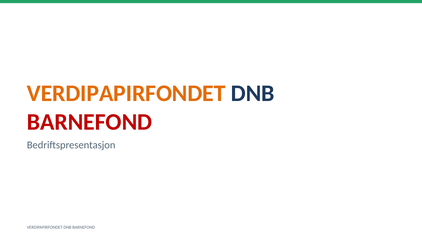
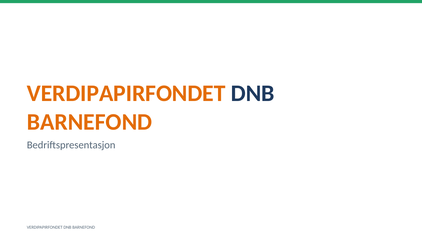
BARNEFOND at (90, 122) colour: red -> orange
